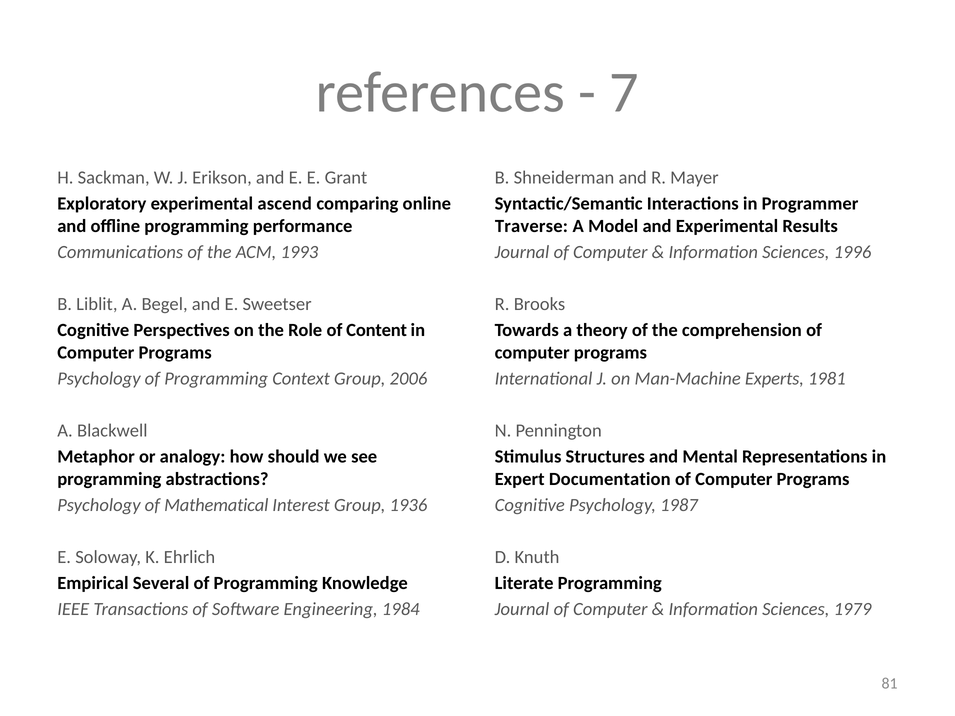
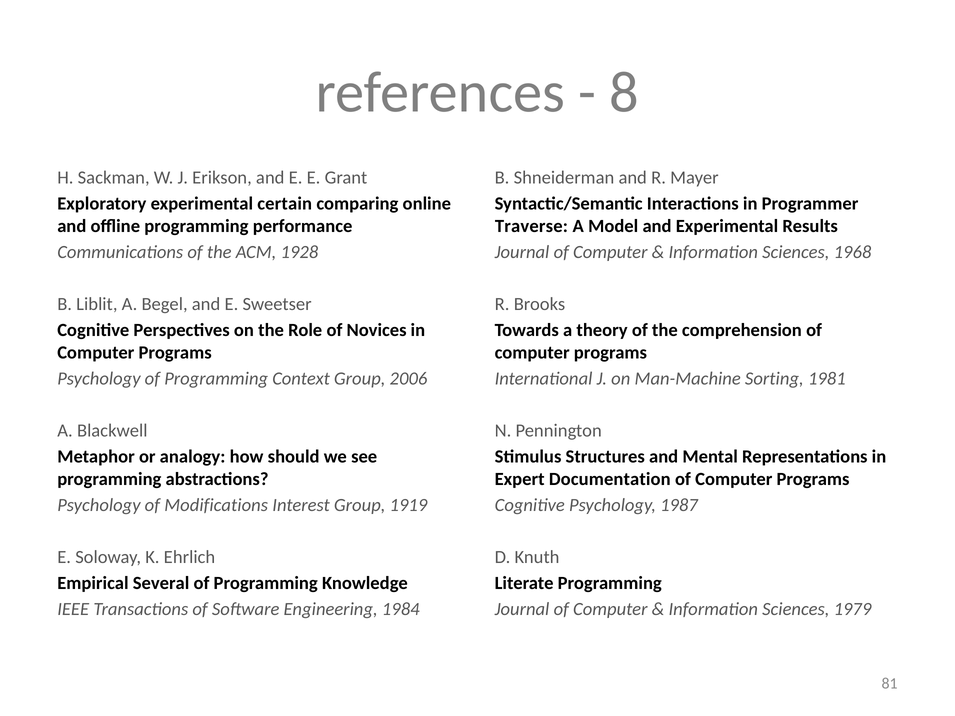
7: 7 -> 8
ascend: ascend -> certain
1993: 1993 -> 1928
1996: 1996 -> 1968
Content: Content -> Novices
Experts: Experts -> Sorting
Mathematical: Mathematical -> Modifications
1936: 1936 -> 1919
